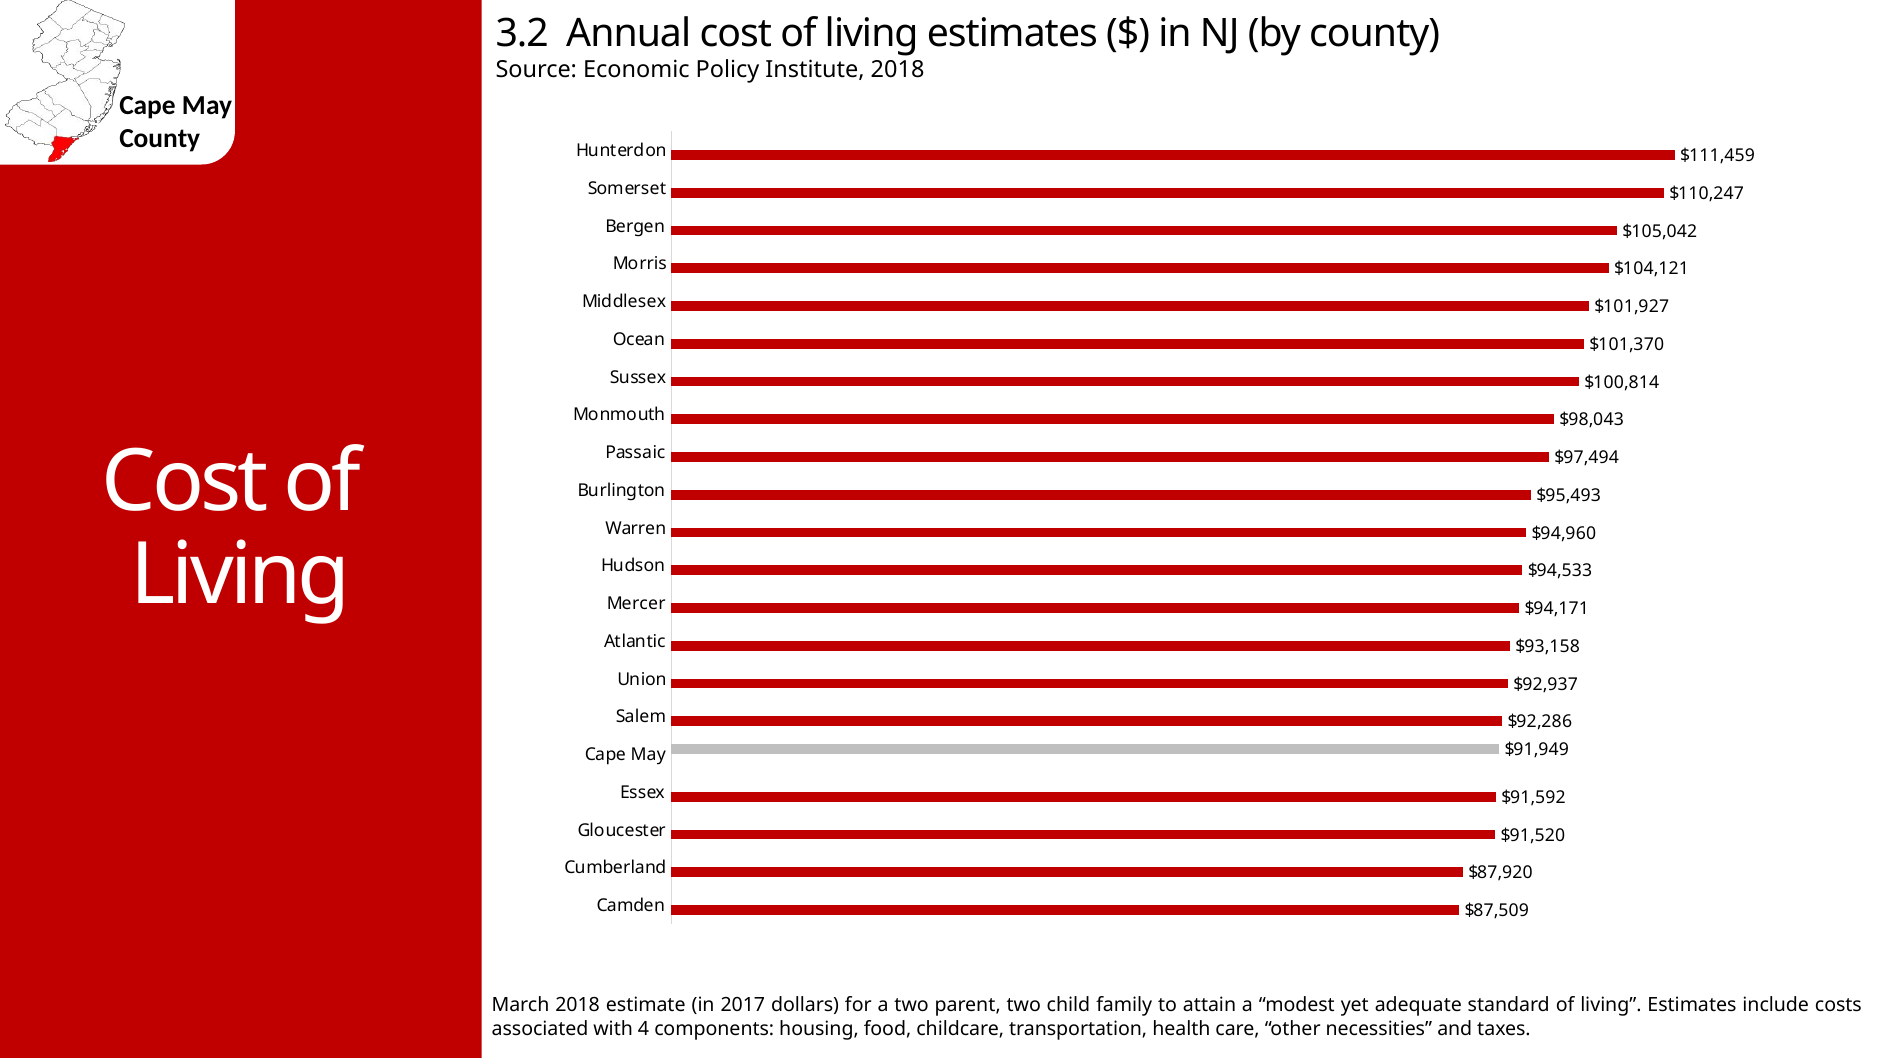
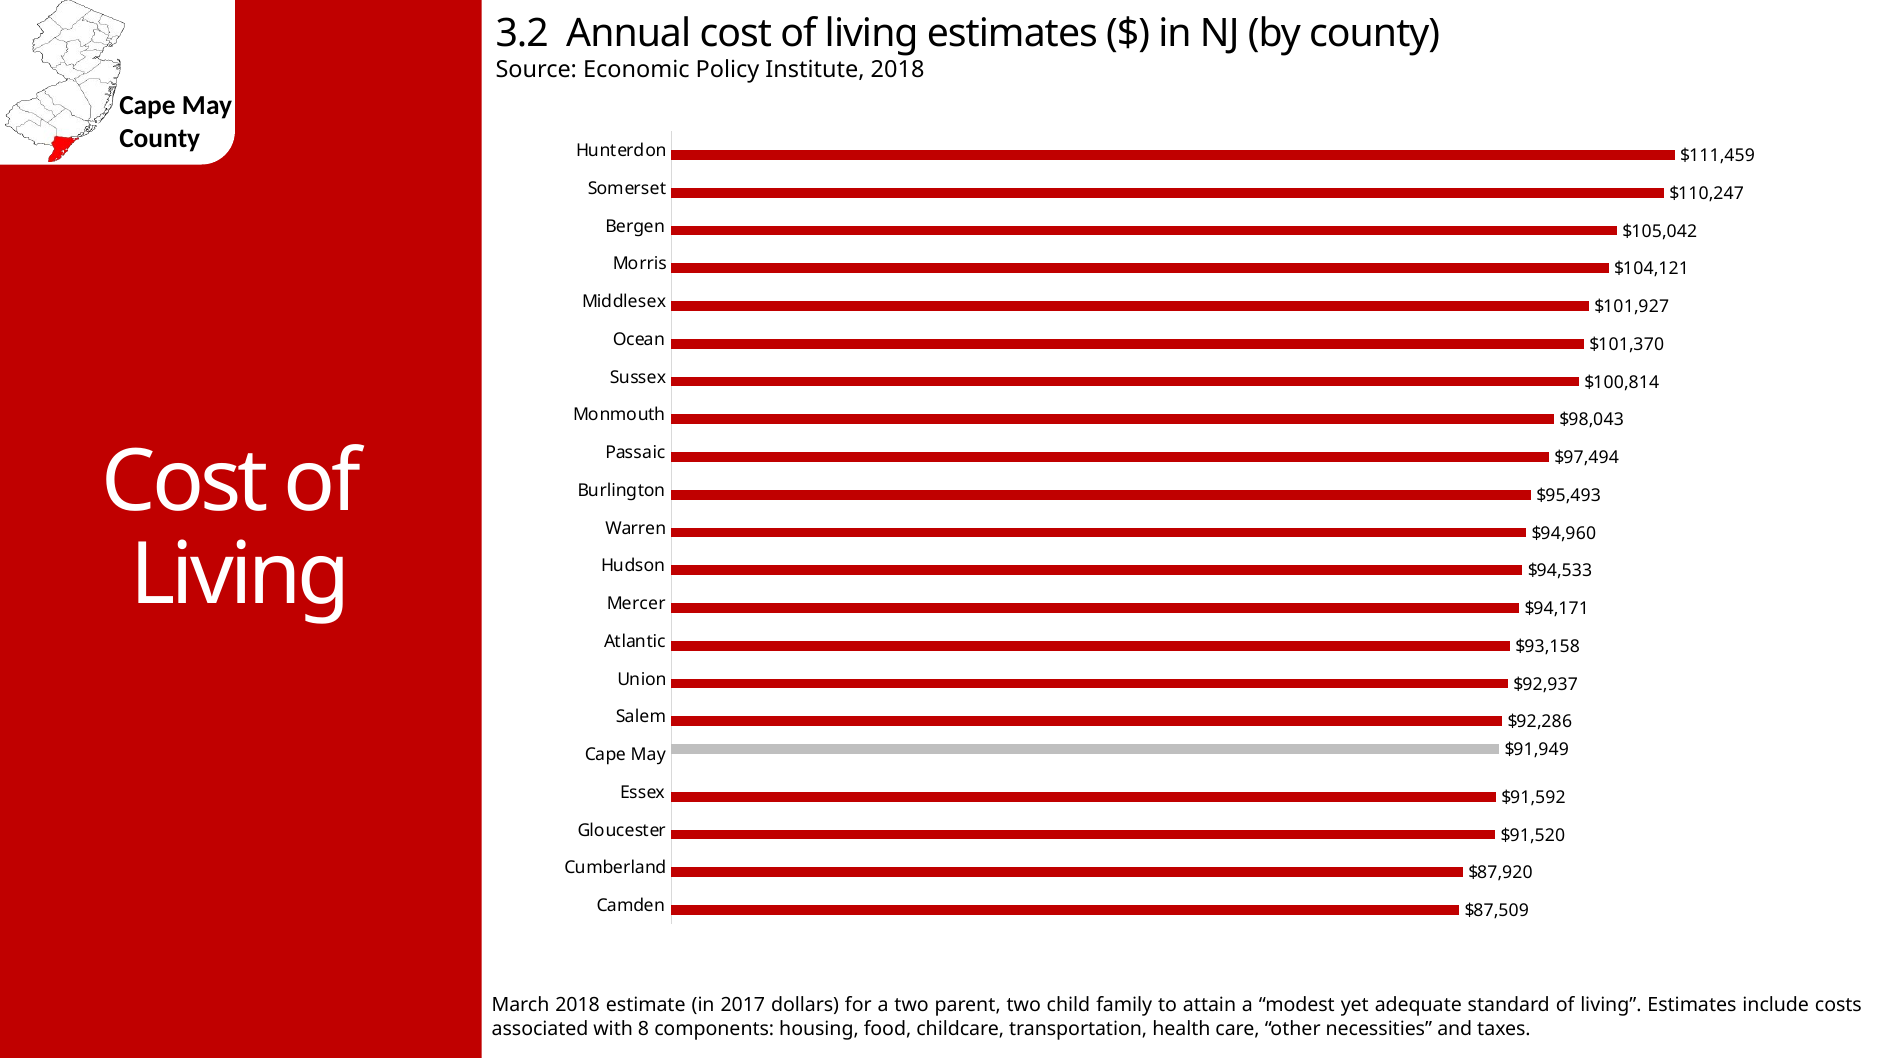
4: 4 -> 8
